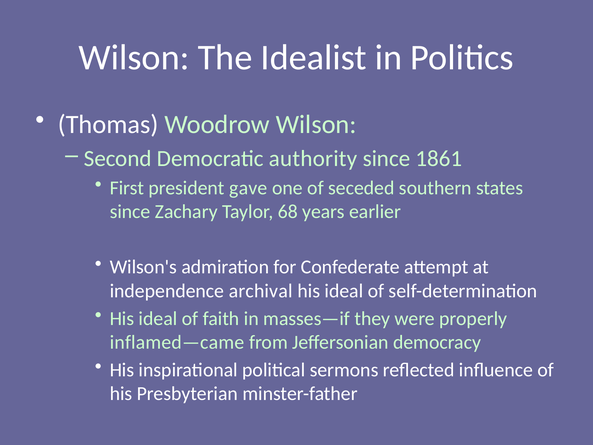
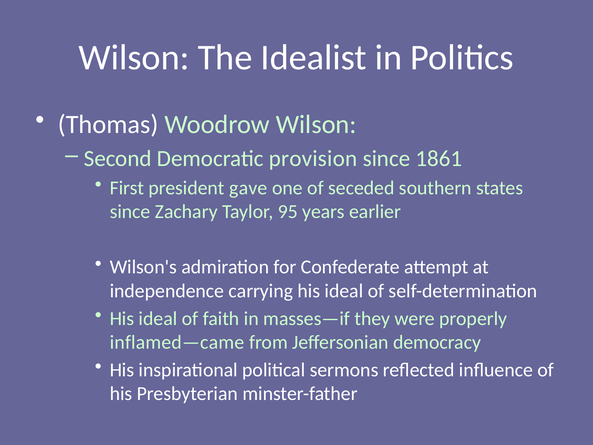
authority: authority -> provision
68: 68 -> 95
archival: archival -> carrying
